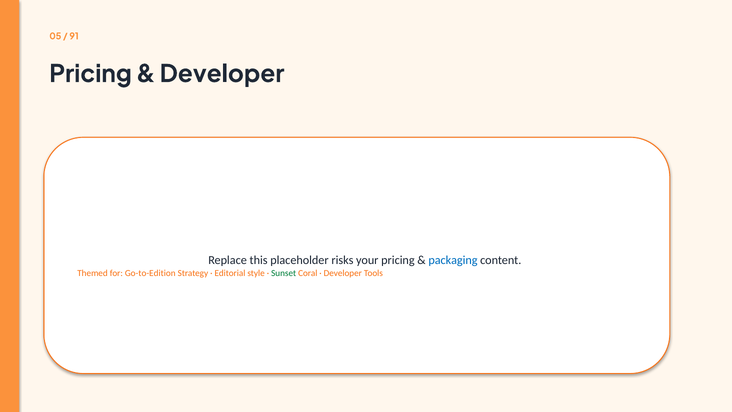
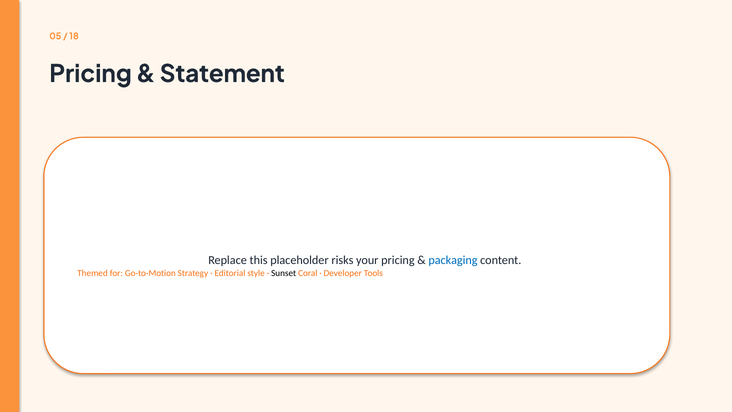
91: 91 -> 18
Developer at (222, 74): Developer -> Statement
Go-to-Edition: Go-to-Edition -> Go-to-Motion
Sunset colour: green -> black
